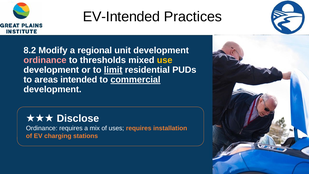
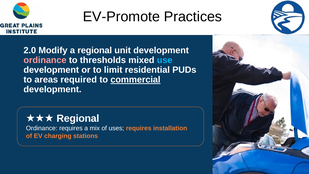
EV-Intended: EV-Intended -> EV-Promote
8.2: 8.2 -> 2.0
use colour: yellow -> light blue
limit underline: present -> none
intended: intended -> required
Disclose at (78, 118): Disclose -> Regional
